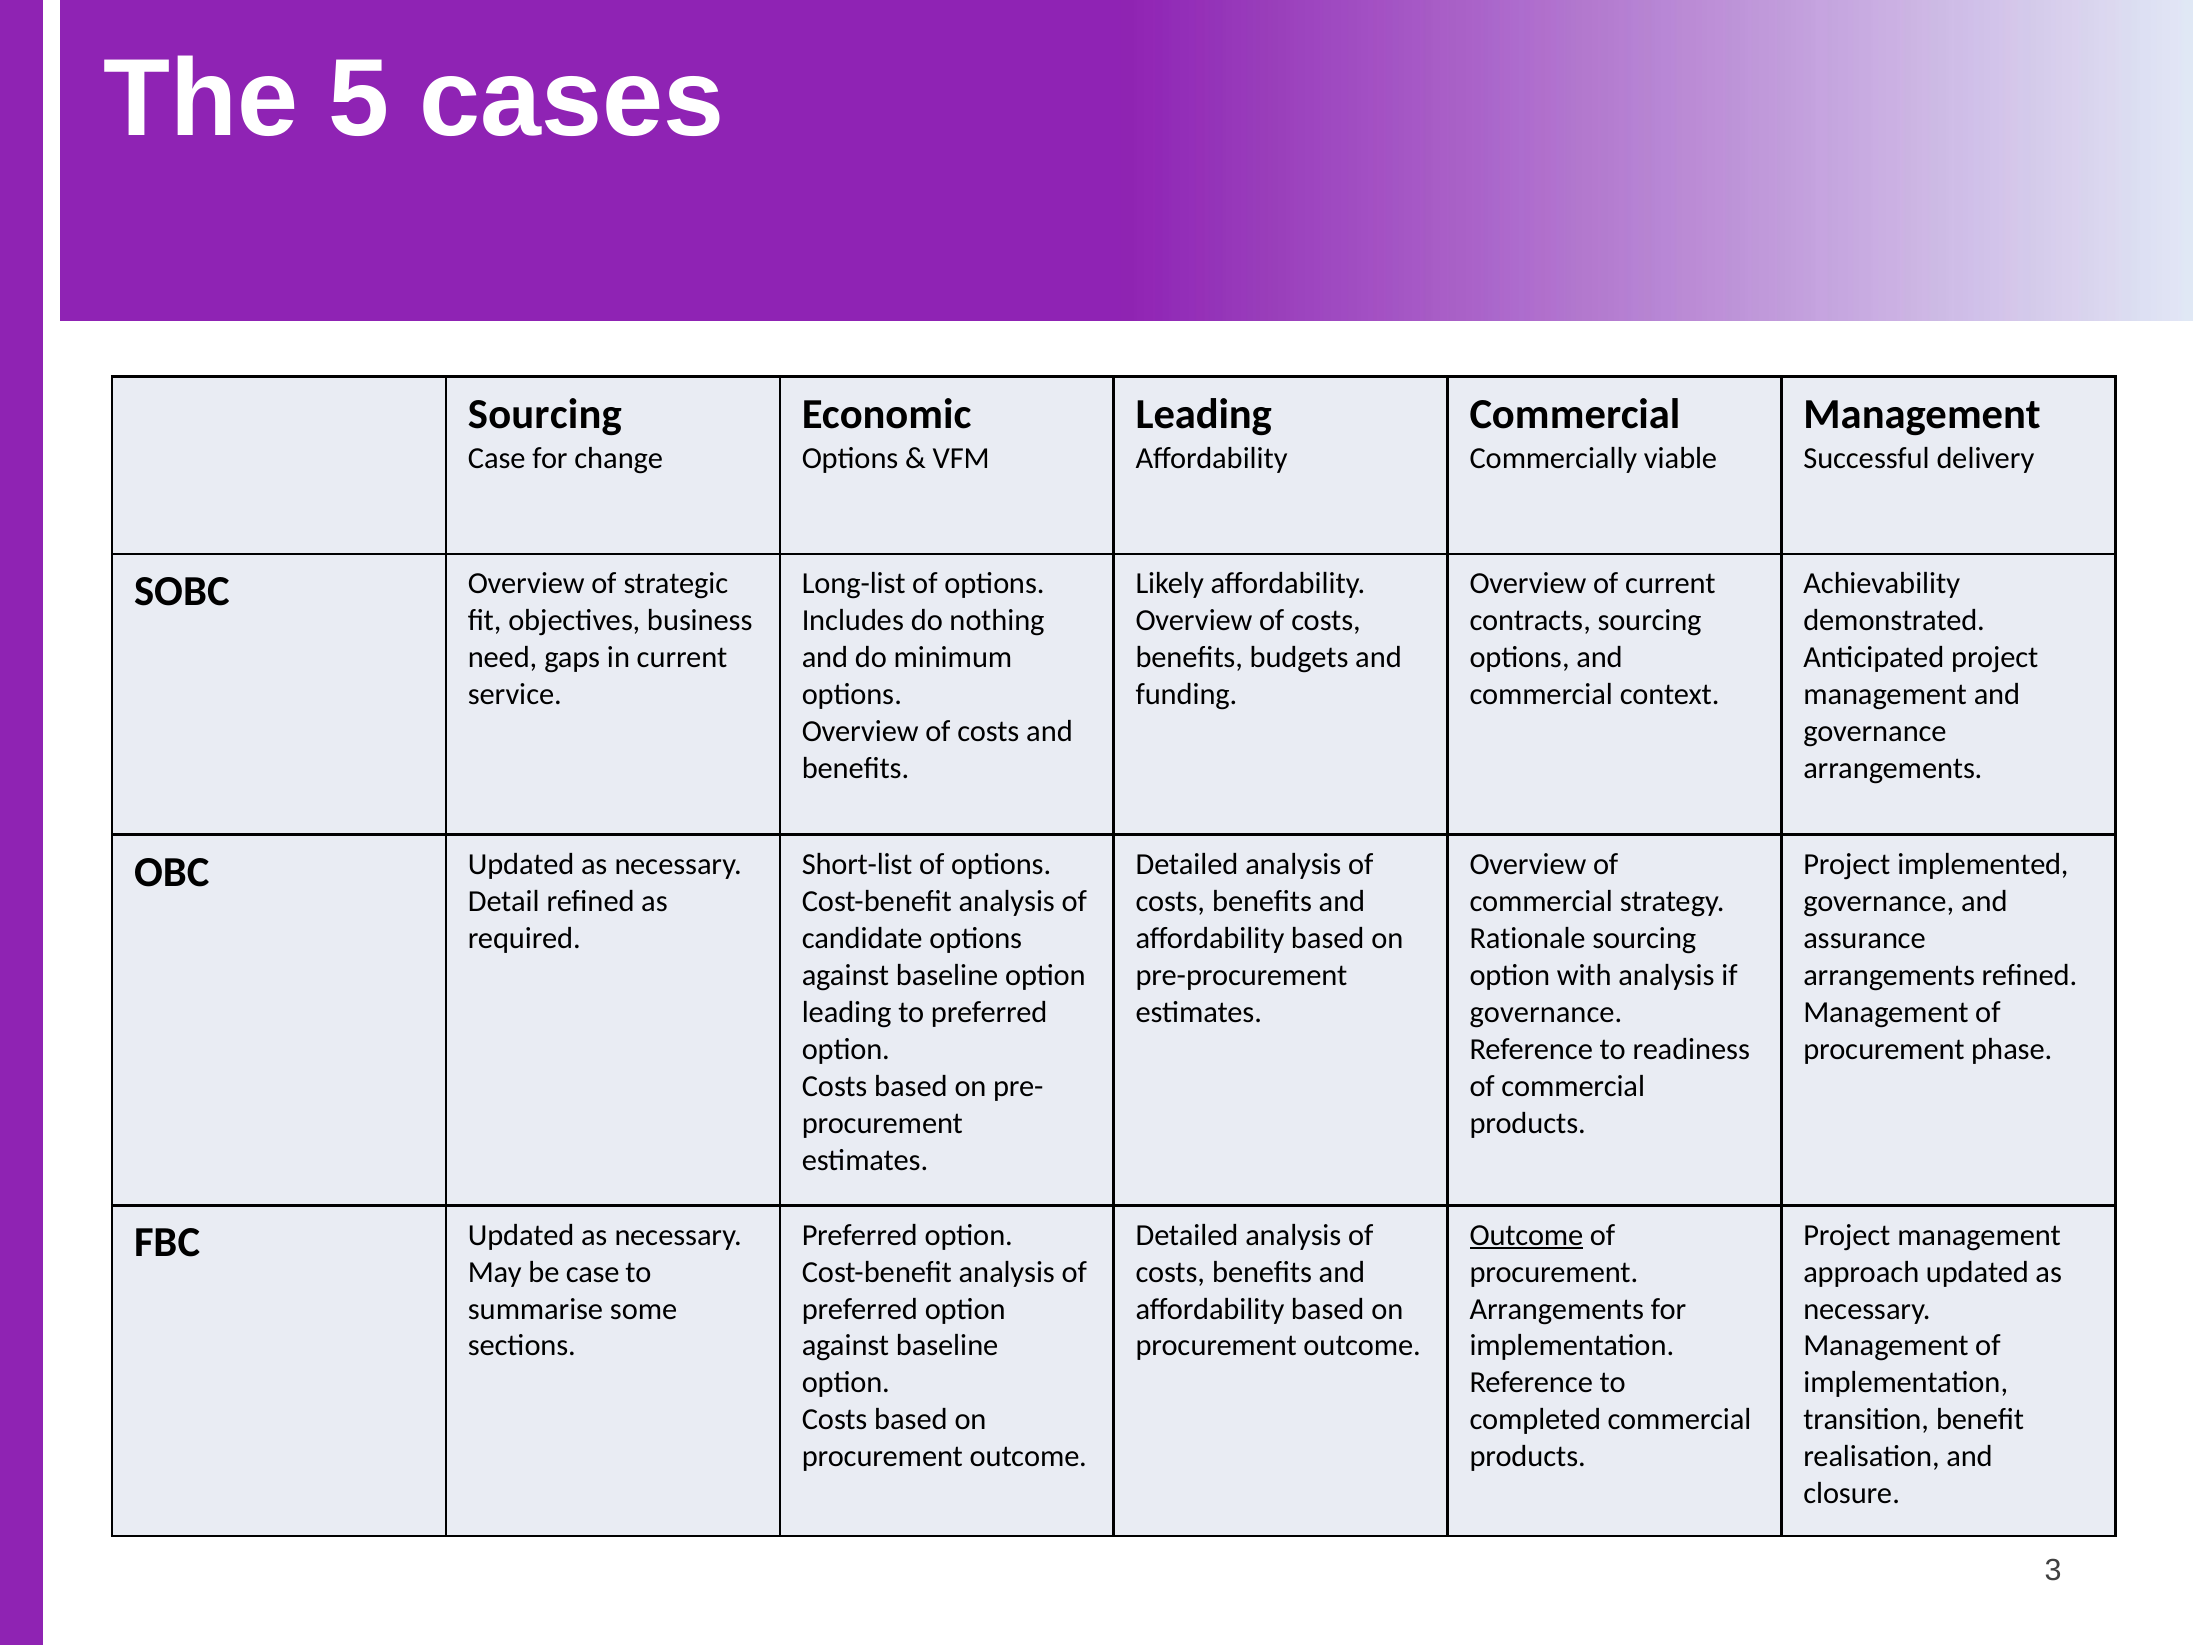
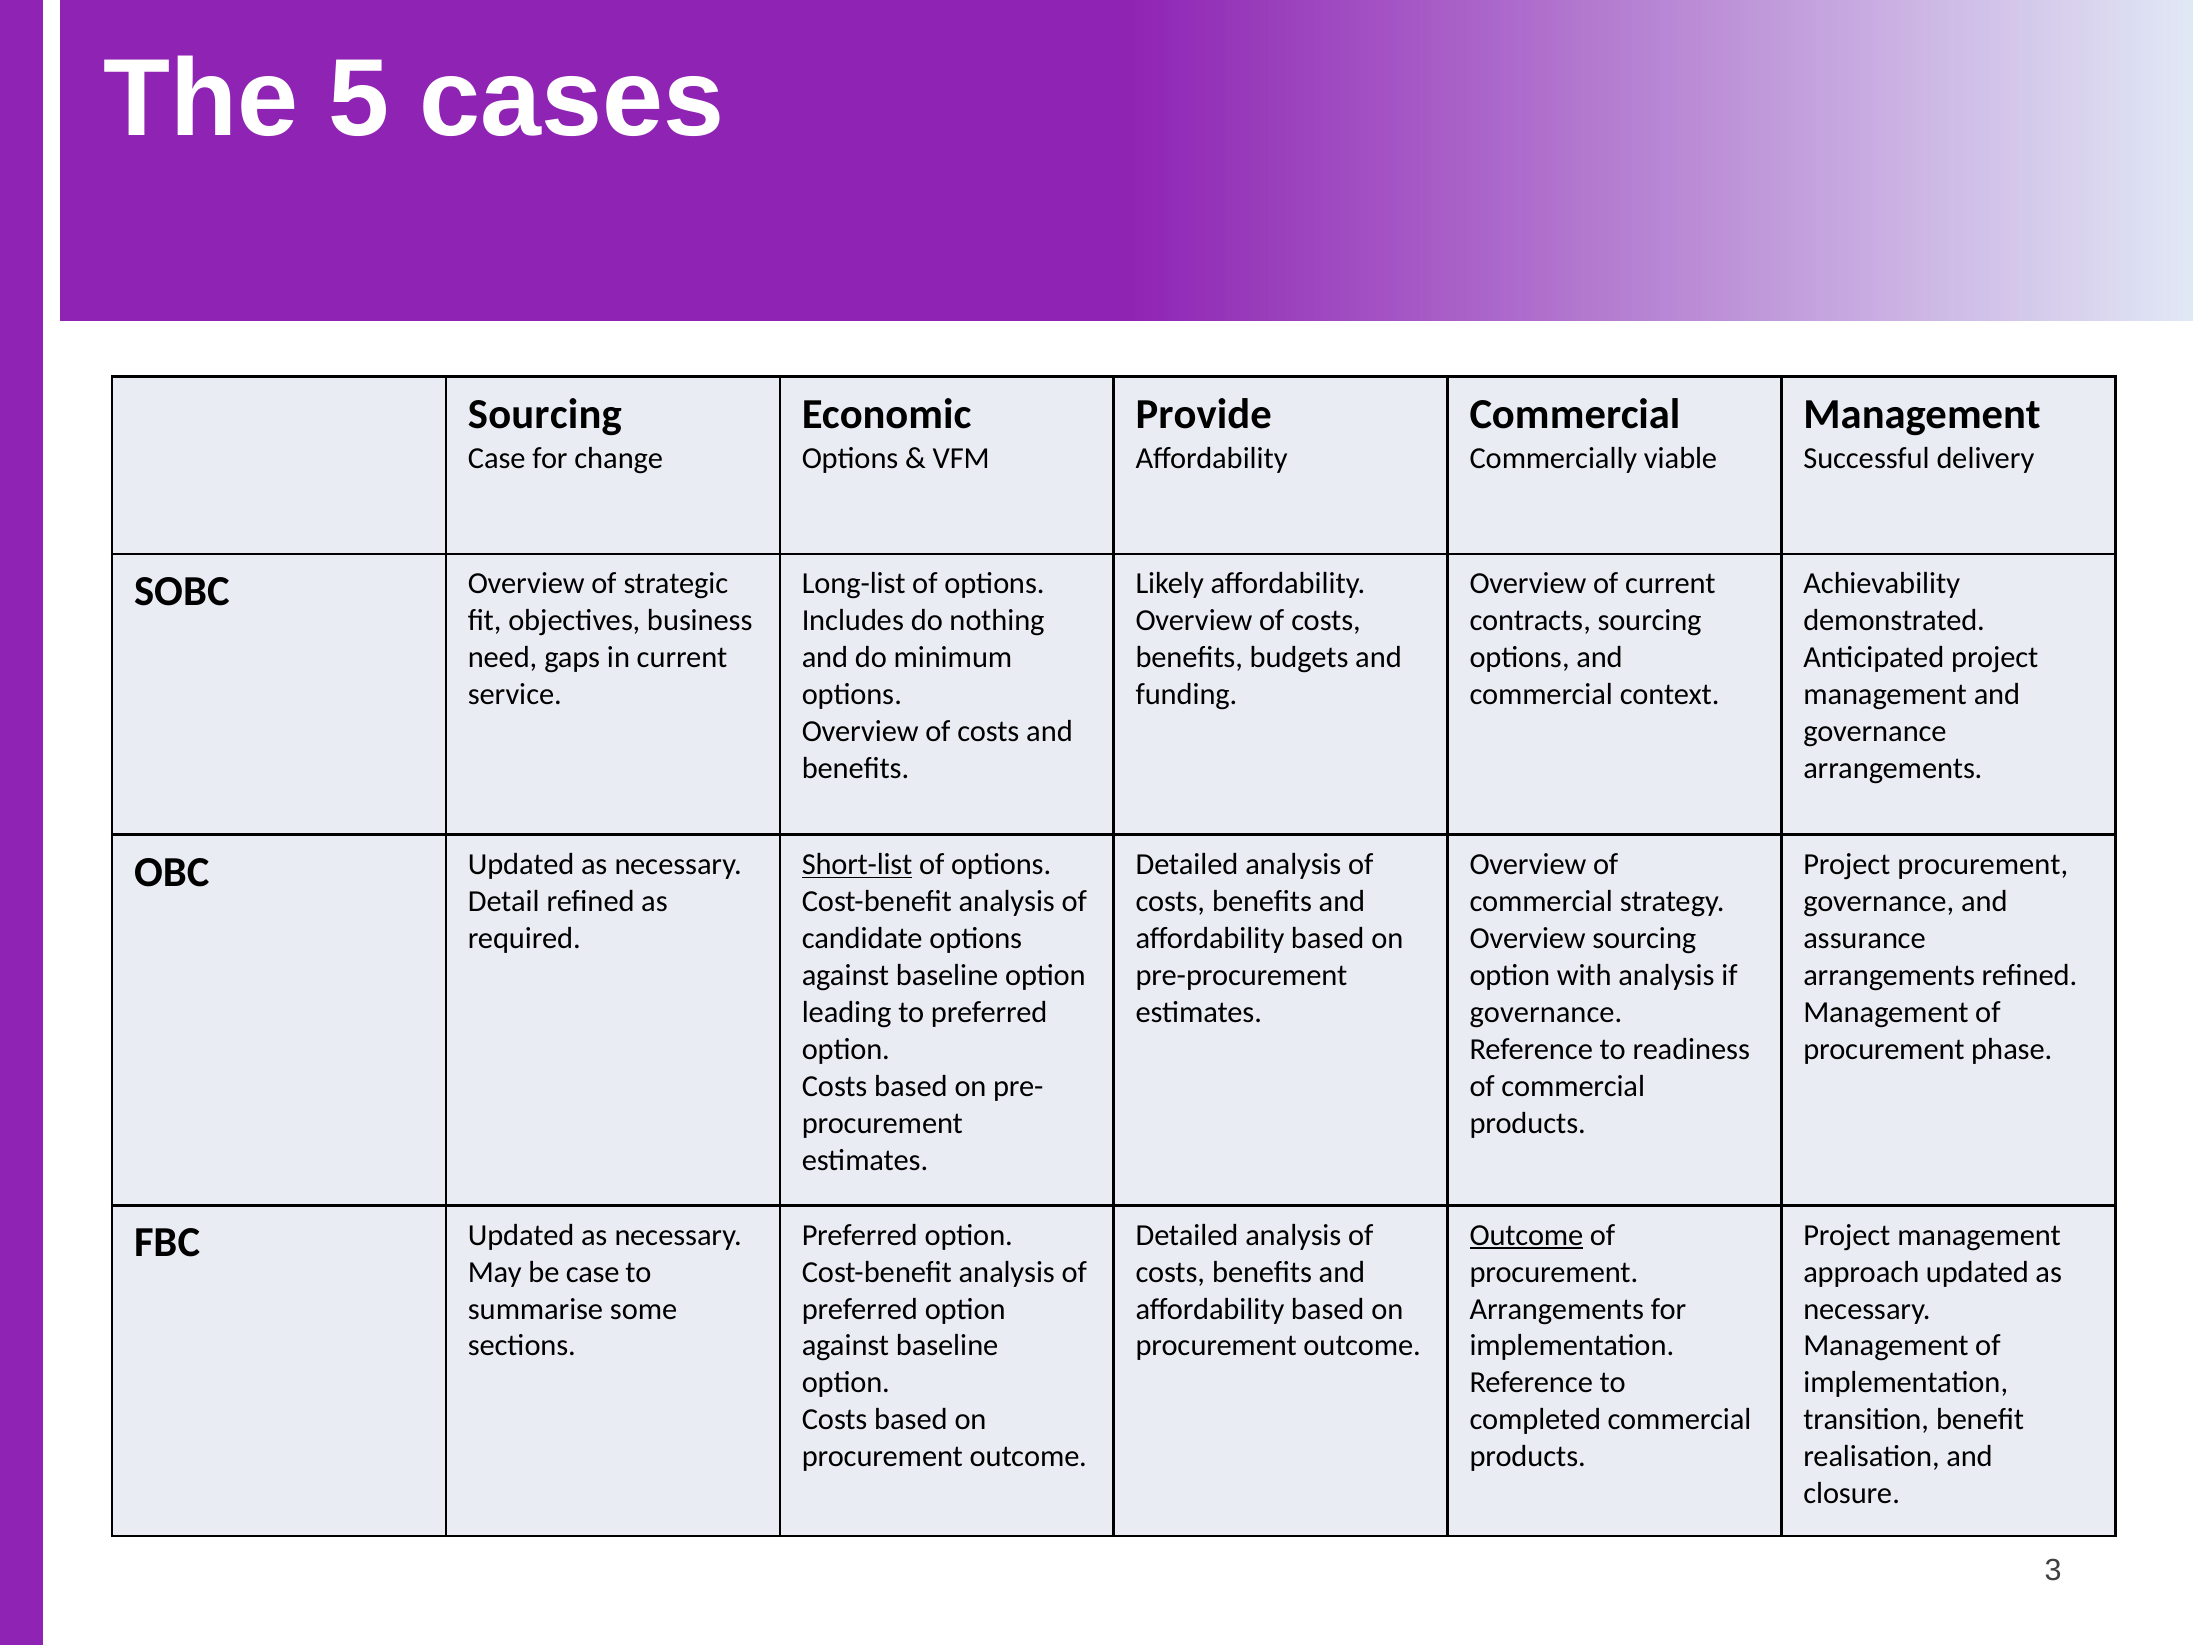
Leading at (1204, 414): Leading -> Provide
Short-list underline: none -> present
Project implemented: implemented -> procurement
Rationale at (1528, 938): Rationale -> Overview
